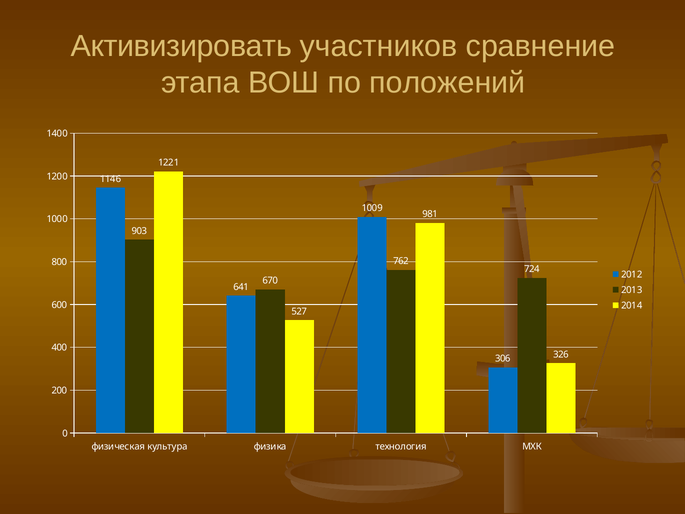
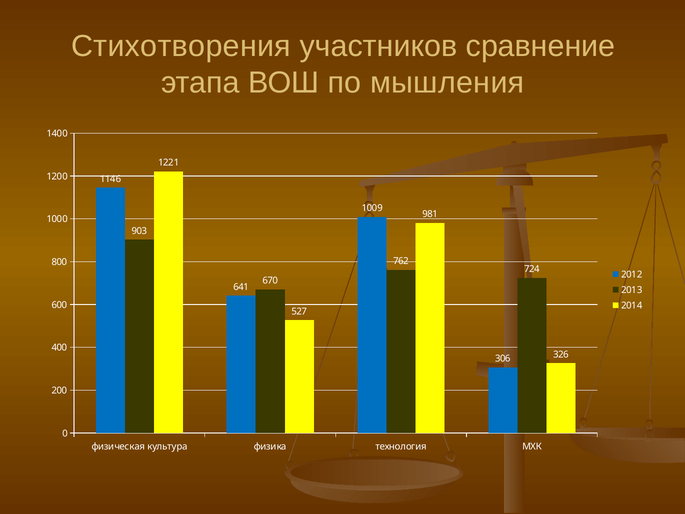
Активизировать: Активизировать -> Стихотворения
положений: положений -> мышления
